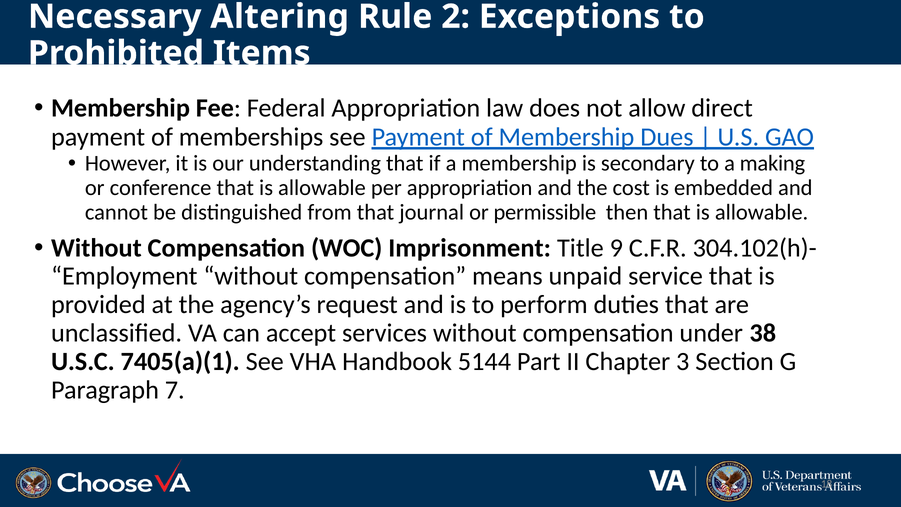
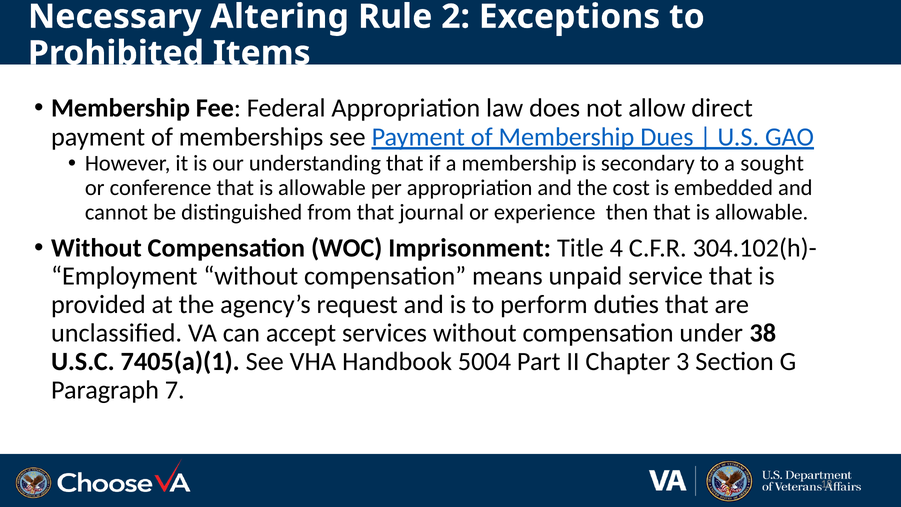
making: making -> sought
permissible: permissible -> experience
9: 9 -> 4
5144: 5144 -> 5004
